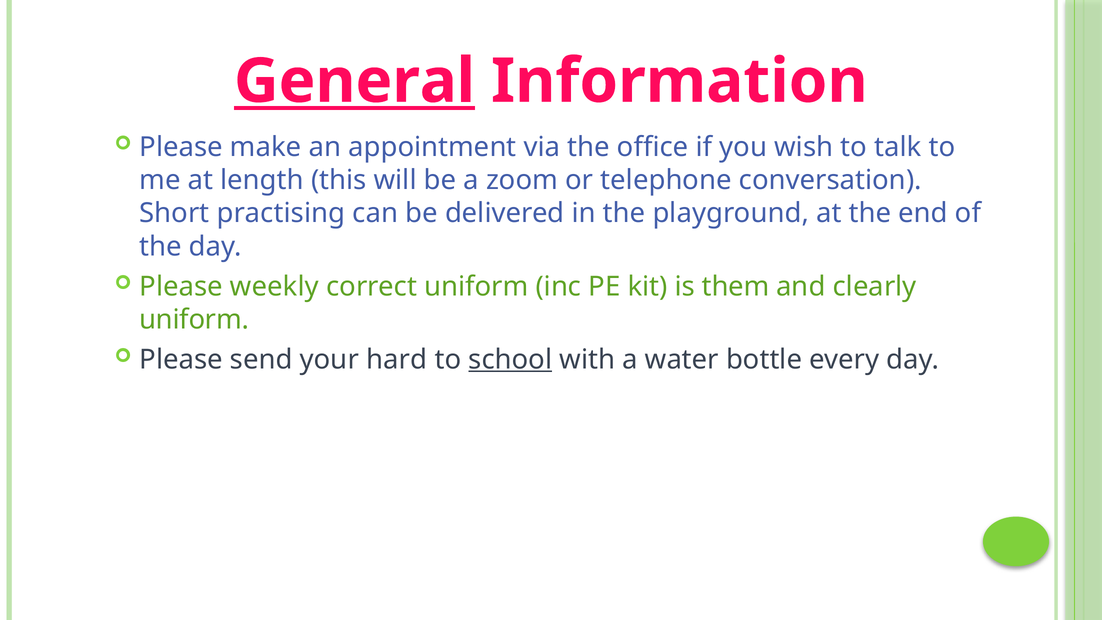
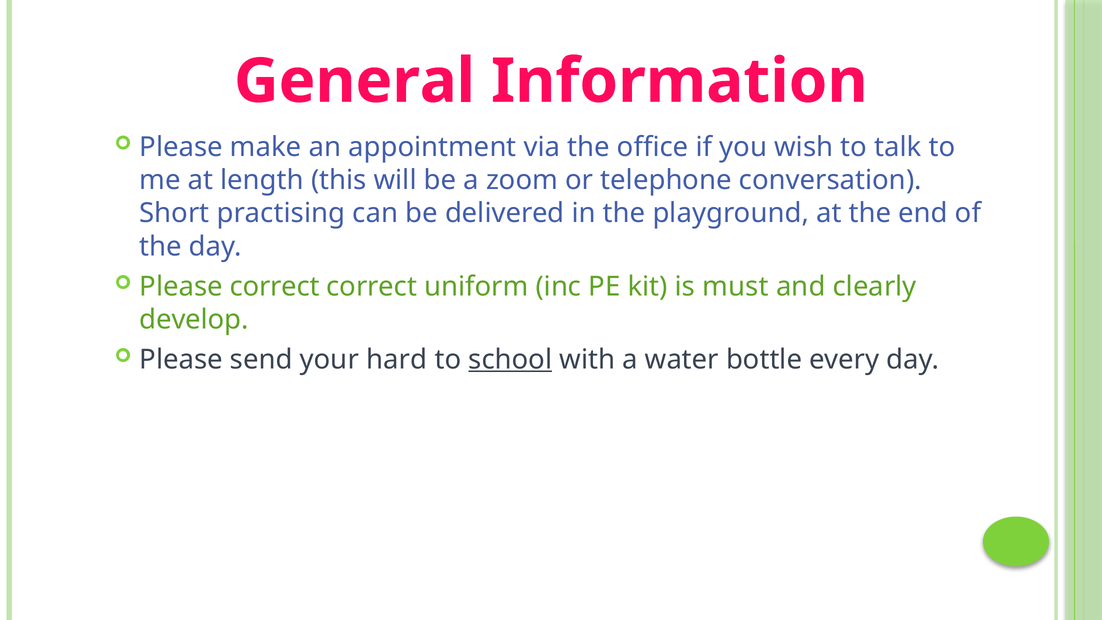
General underline: present -> none
Please weekly: weekly -> correct
them: them -> must
uniform at (194, 319): uniform -> develop
